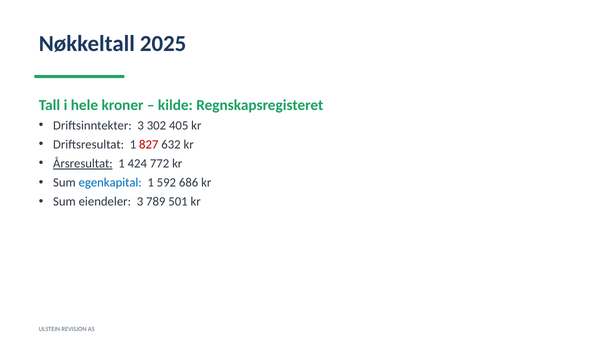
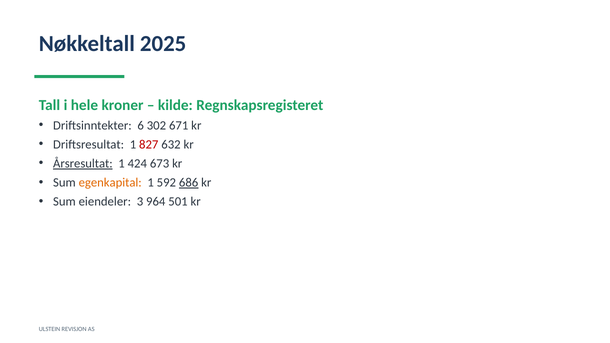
Driftsinntekter 3: 3 -> 6
405: 405 -> 671
772: 772 -> 673
egenkapital colour: blue -> orange
686 underline: none -> present
789: 789 -> 964
